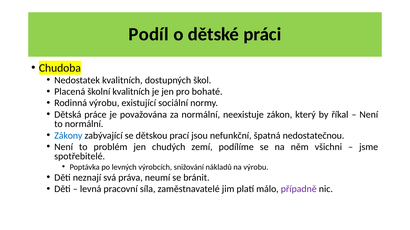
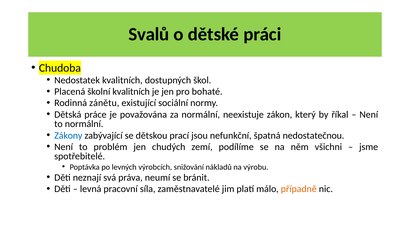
Podíl: Podíl -> Svalů
Rodinná výrobu: výrobu -> zánětu
případně colour: purple -> orange
